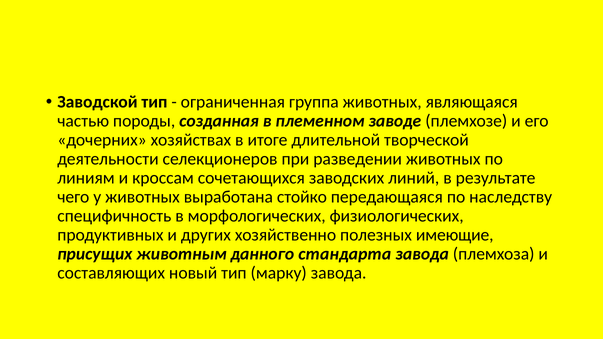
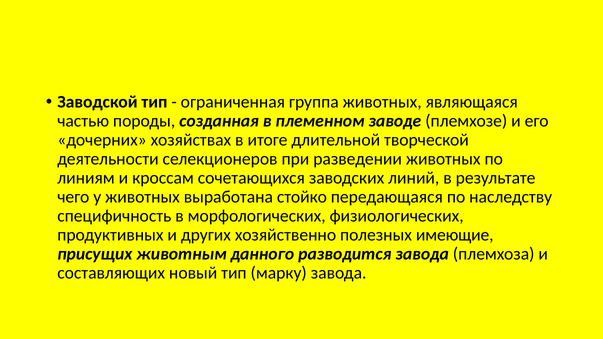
стандарта: стандарта -> разводится
